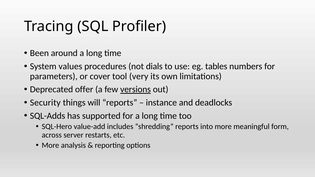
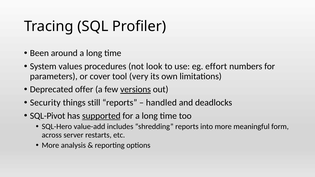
dials: dials -> look
tables: tables -> effort
will: will -> still
instance: instance -> handled
SQL-Adds: SQL-Adds -> SQL-Pivot
supported underline: none -> present
